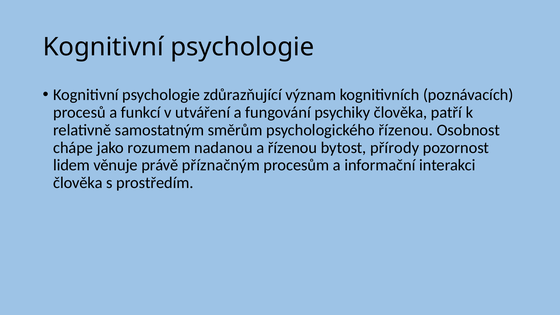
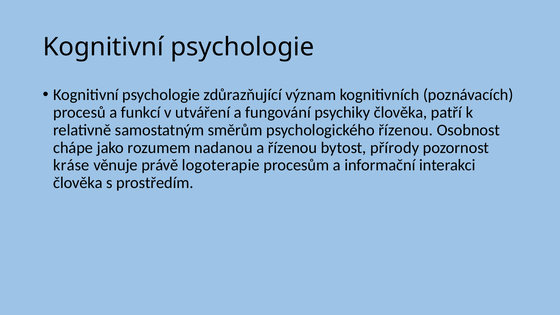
lidem: lidem -> kráse
příznačným: příznačným -> logoterapie
